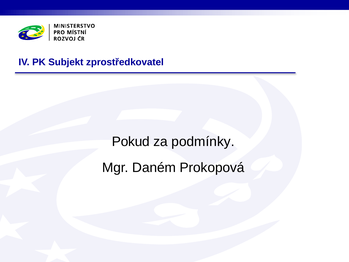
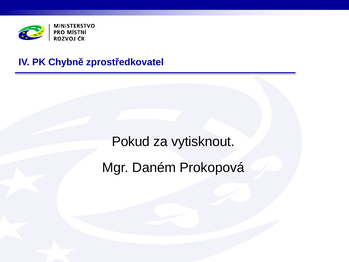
Subjekt: Subjekt -> Chybně
podmínky: podmínky -> vytisknout
